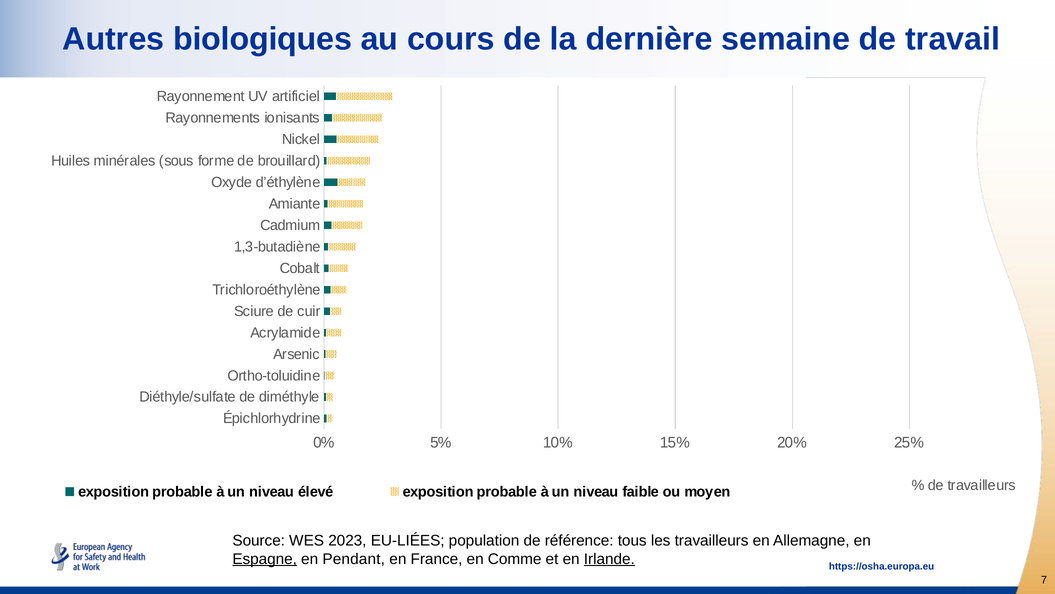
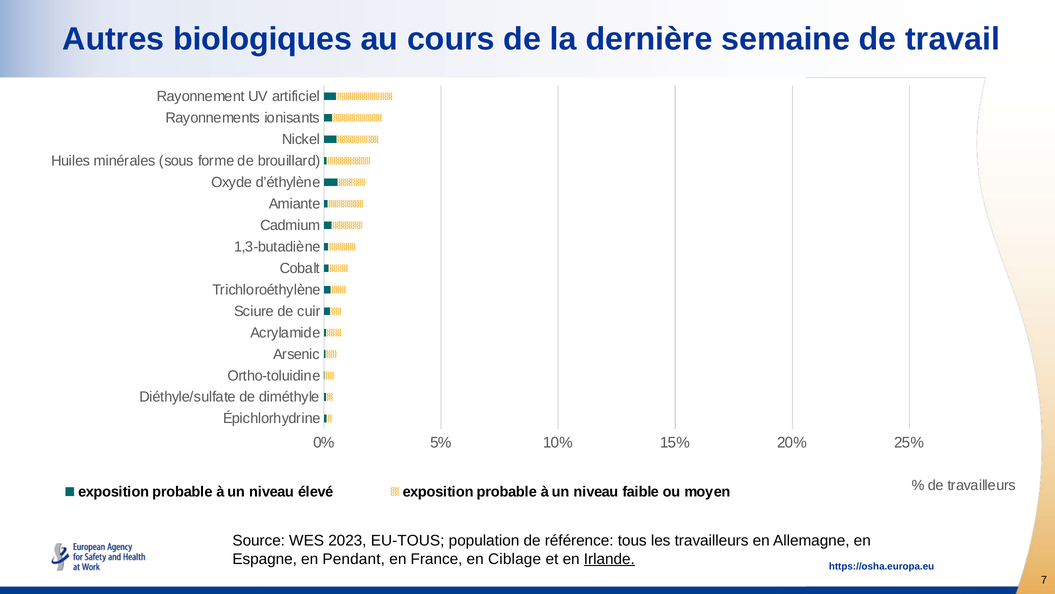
EU-LIÉES: EU-LIÉES -> EU-TOUS
Espagne underline: present -> none
Comme: Comme -> Ciblage
